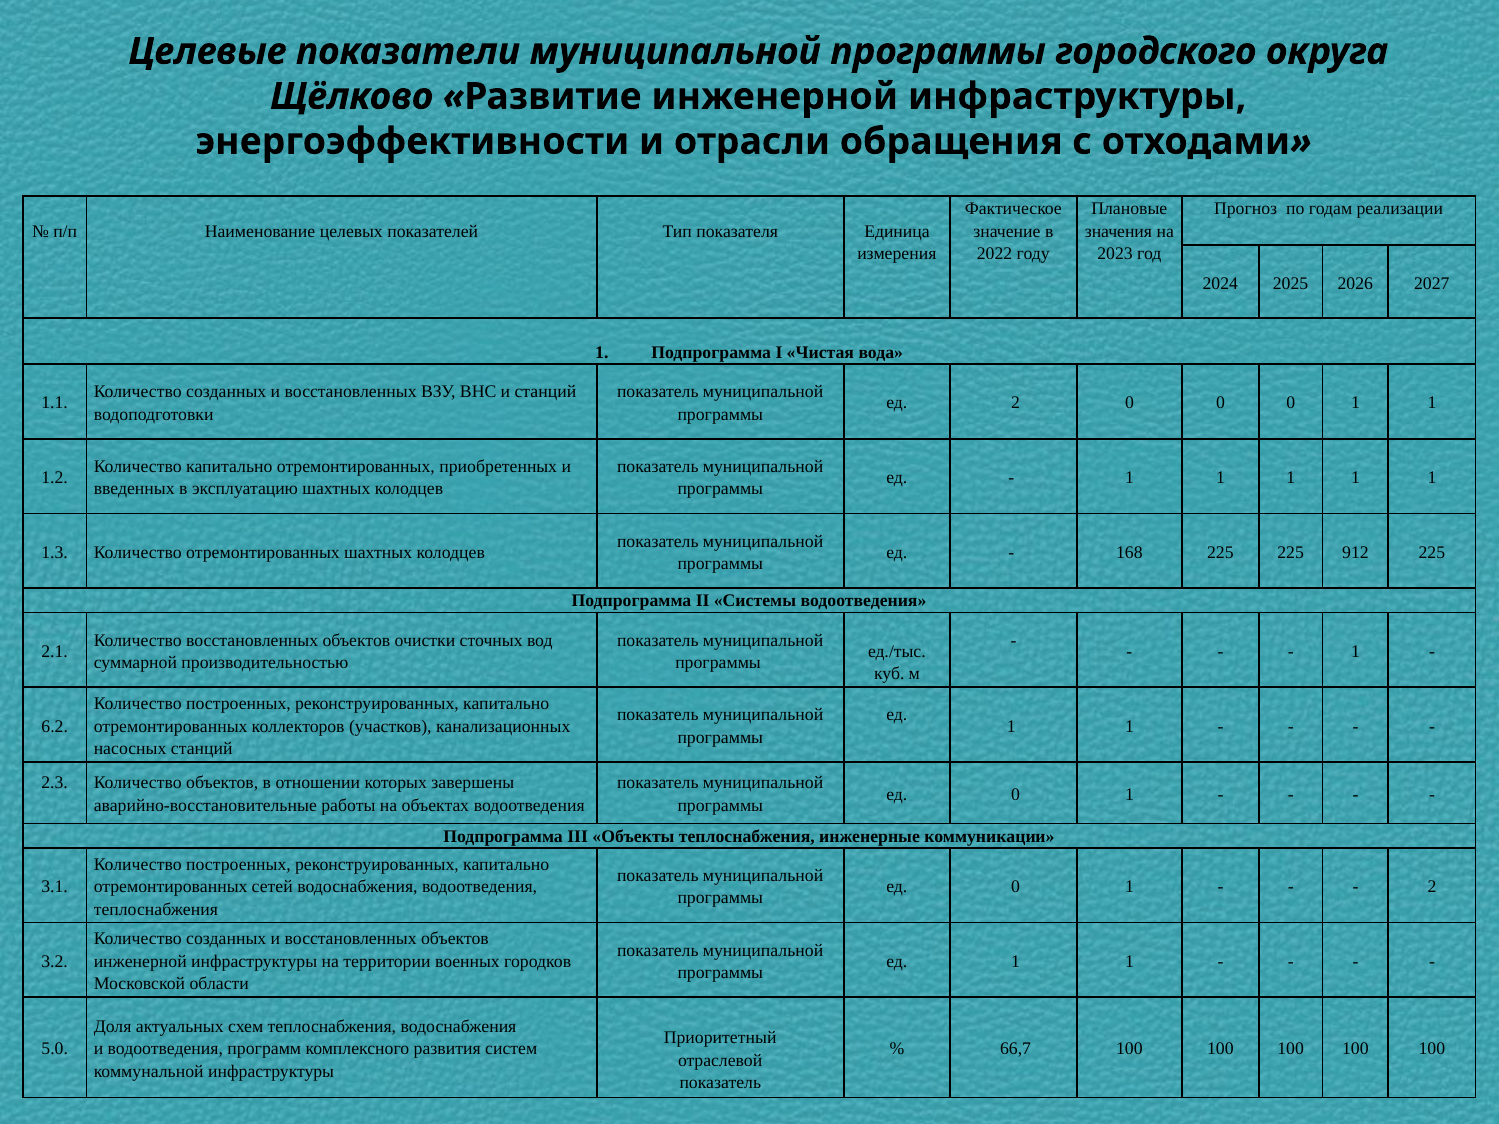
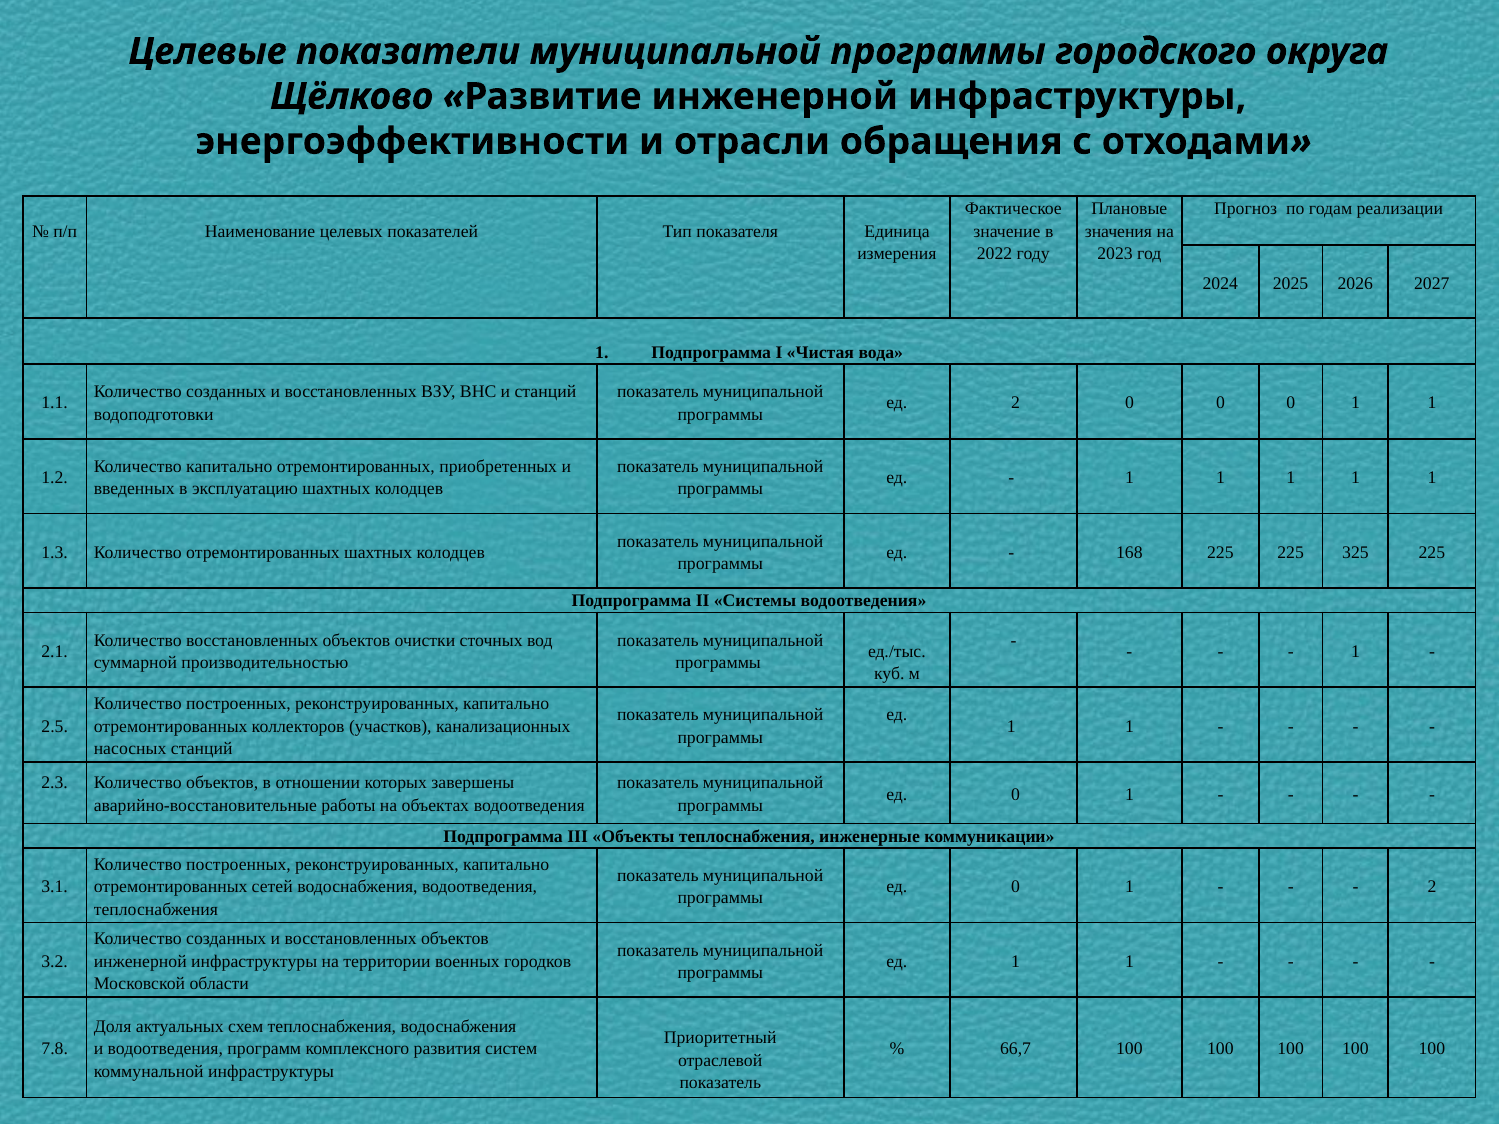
912: 912 -> 325
6.2: 6.2 -> 2.5
5.0: 5.0 -> 7.8
